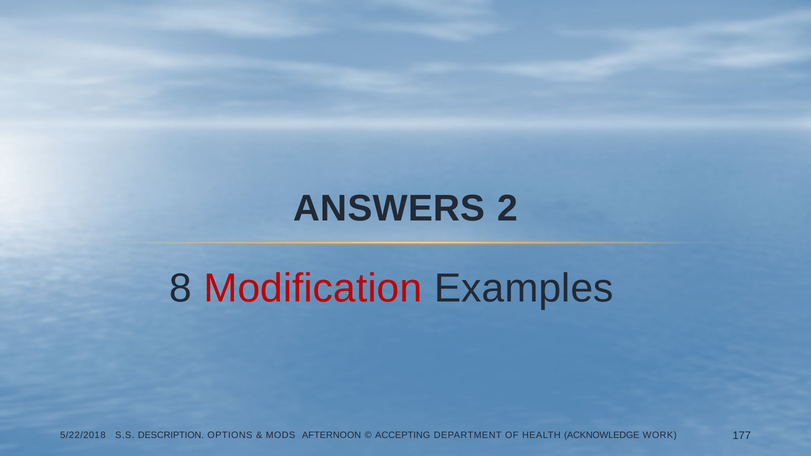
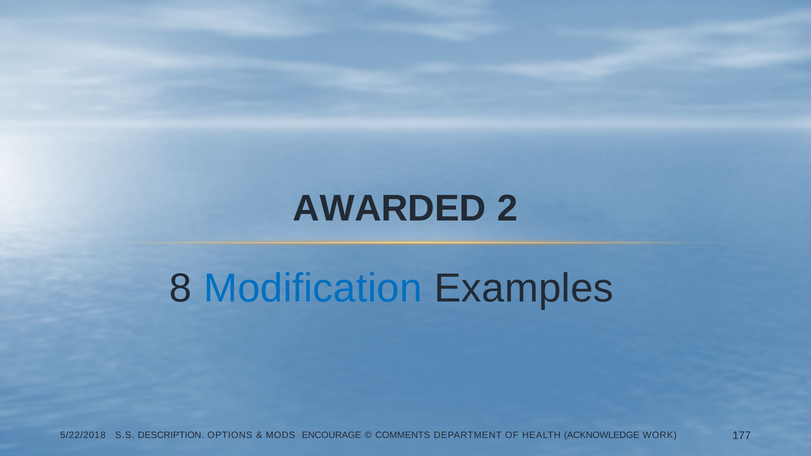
ANSWERS: ANSWERS -> AWARDED
Modification colour: red -> blue
AFTERNOON: AFTERNOON -> ENCOURAGE
ACCEPTING: ACCEPTING -> COMMENTS
